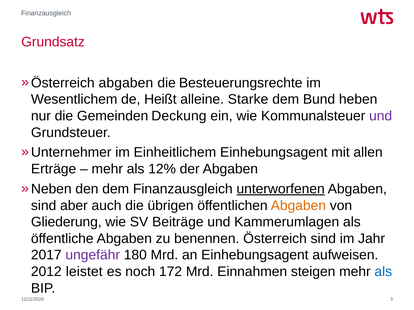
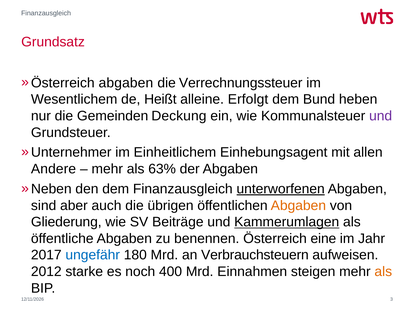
Besteuerungsrechte: Besteuerungsrechte -> Verrechnungssteuer
Starke: Starke -> Erfolgt
Erträge: Erträge -> Andere
12%: 12% -> 63%
Kammerumlagen underline: none -> present
Österreich sind: sind -> eine
ungefähr colour: purple -> blue
an Einhebungsagent: Einhebungsagent -> Verbrauchsteuern
leistet: leistet -> starke
172: 172 -> 400
als at (383, 272) colour: blue -> orange
